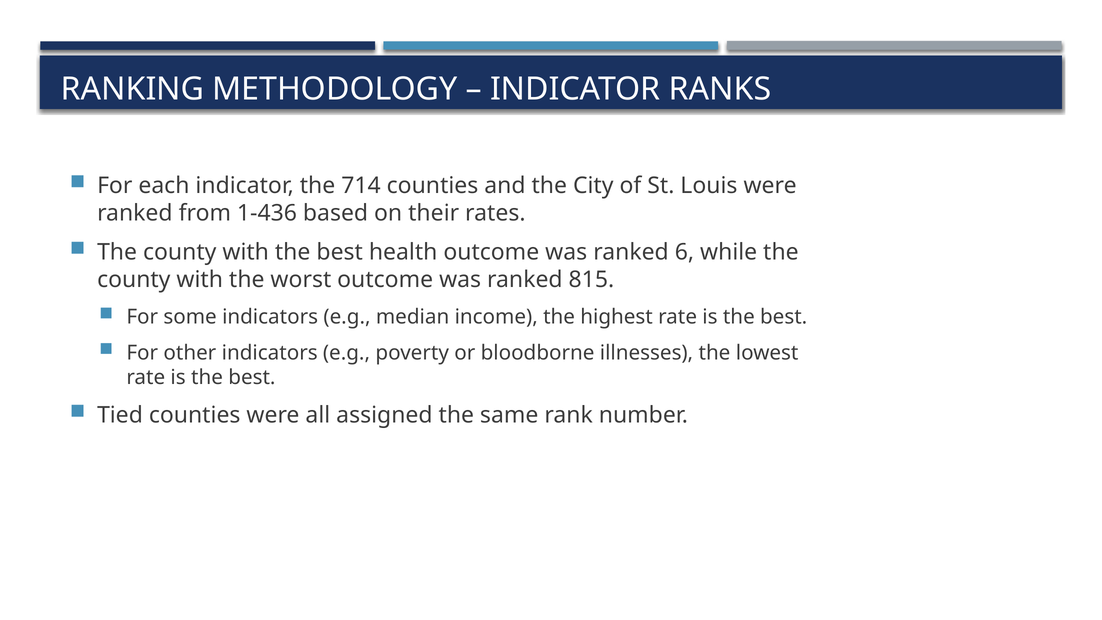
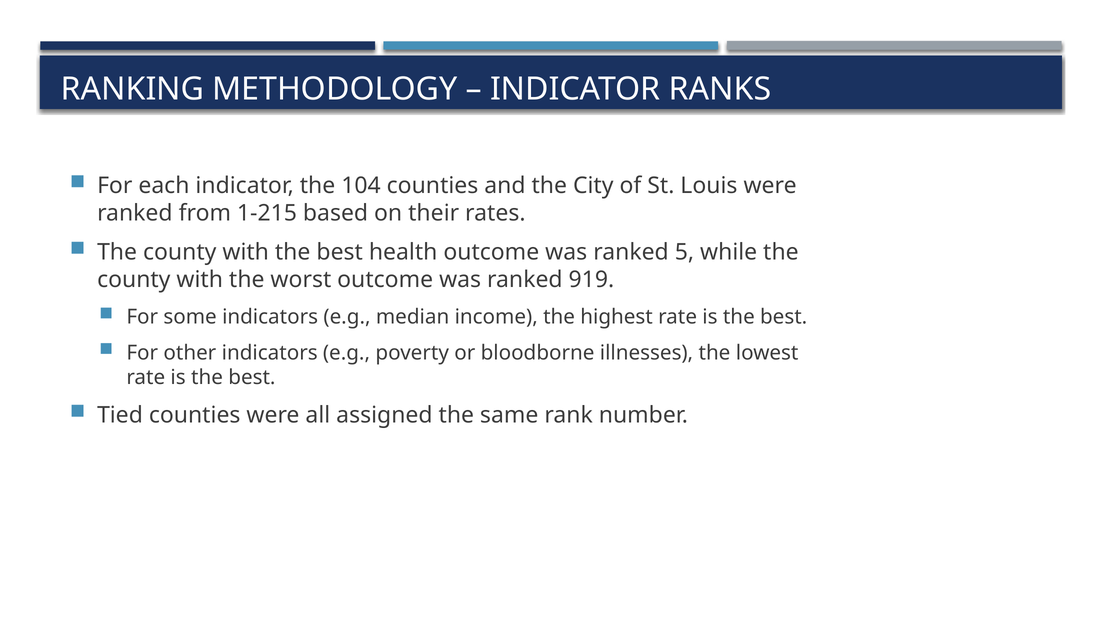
714: 714 -> 104
1-436: 1-436 -> 1-215
6: 6 -> 5
815: 815 -> 919
